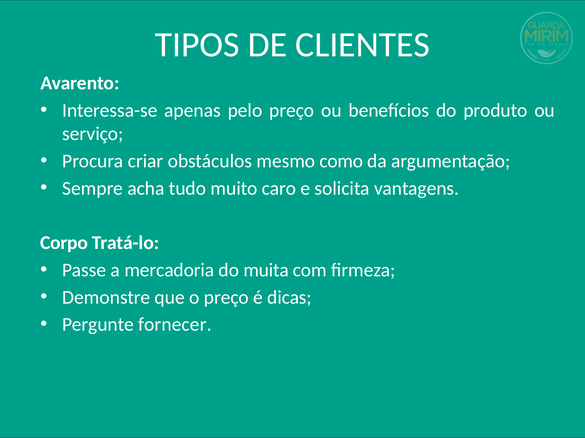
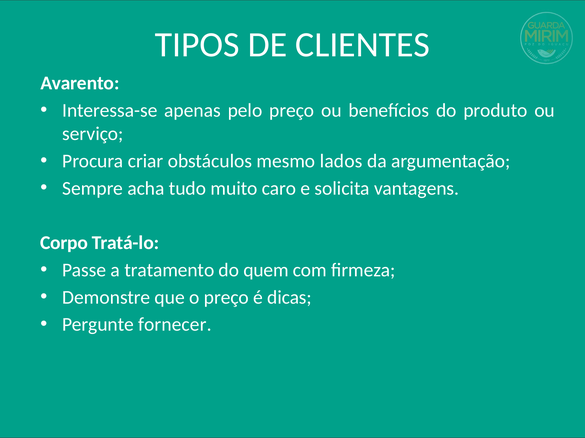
como: como -> lados
mercadoria: mercadoria -> tratamento
muita: muita -> quem
